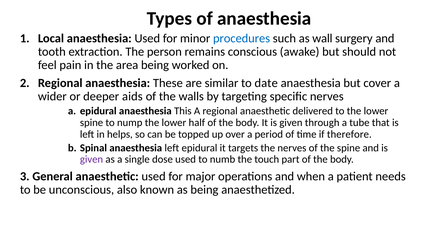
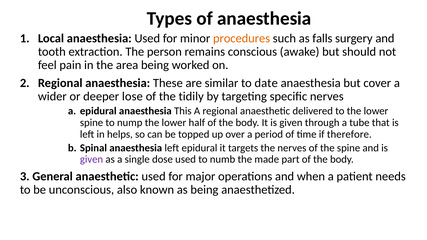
procedures colour: blue -> orange
wall: wall -> falls
aids: aids -> lose
walls: walls -> tidily
touch: touch -> made
